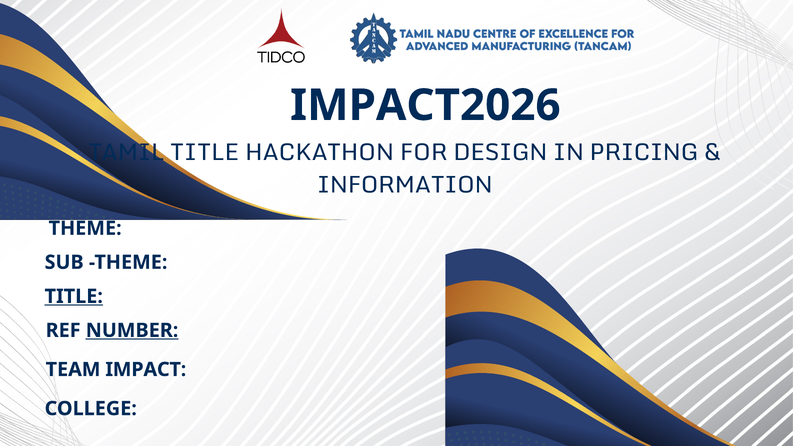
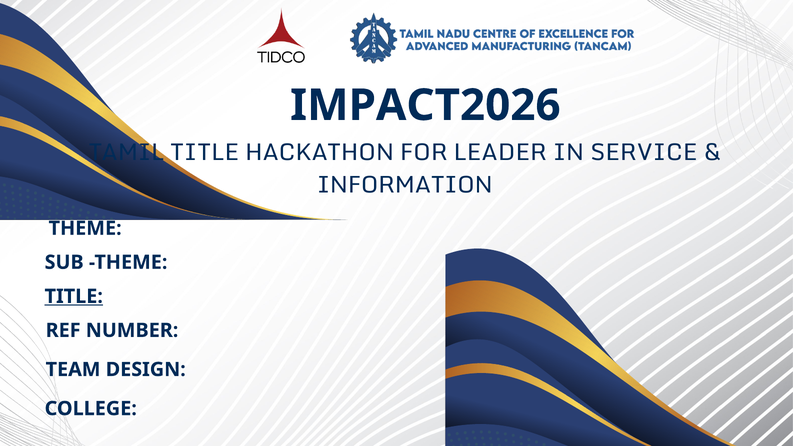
DESIGN: DESIGN -> LEADER
PRICING: PRICING -> SERVICE
NUMBER underline: present -> none
IMPACT: IMPACT -> DESIGN
